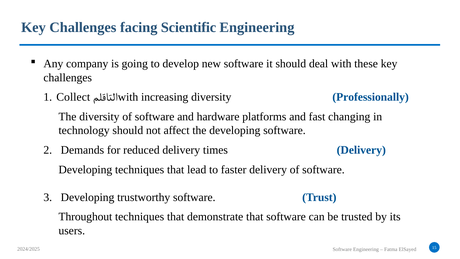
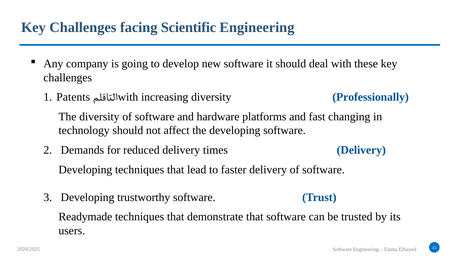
Collect: Collect -> Patents
Throughout: Throughout -> Readymade
